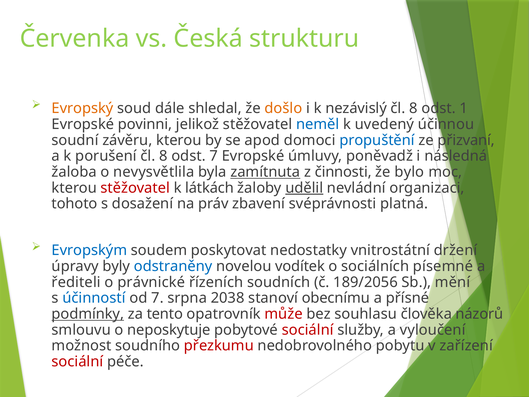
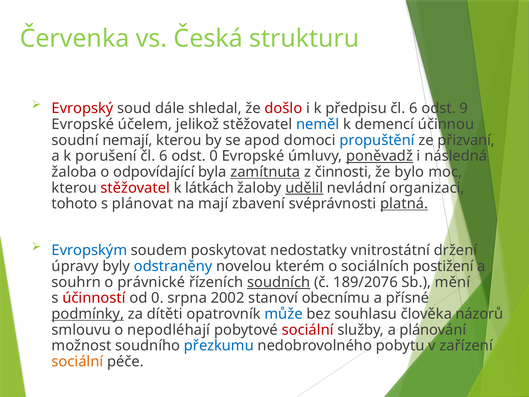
Evropský colour: orange -> red
došlo colour: orange -> red
nezávislý: nezávislý -> předpisu
8 at (413, 108): 8 -> 6
1: 1 -> 9
povinni: povinni -> účelem
uvedený: uvedený -> demencí
závěru: závěru -> nemají
porušení čl 8: 8 -> 6
odst 7: 7 -> 0
poněvadž underline: none -> present
nevysvětlila: nevysvětlila -> odpovídající
dosažení: dosažení -> plánovat
práv: práv -> mají
platná underline: none -> present
vodítek: vodítek -> kterém
písemné: písemné -> postižení
řediteli: řediteli -> souhrn
soudních underline: none -> present
189/2056: 189/2056 -> 189/2076
účinností colour: blue -> red
od 7: 7 -> 0
2038: 2038 -> 2002
tento: tento -> dítěti
může colour: red -> blue
neposkytuje: neposkytuje -> nepodléhají
vyloučení: vyloučení -> plánování
přezkumu colour: red -> blue
sociální at (77, 361) colour: red -> orange
